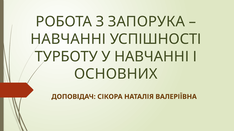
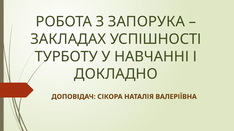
НАВЧАННІ at (68, 39): НАВЧАННІ -> ЗАКЛАДАХ
ОСНОВНИХ: ОСНОВНИХ -> ДОКЛАДНО
